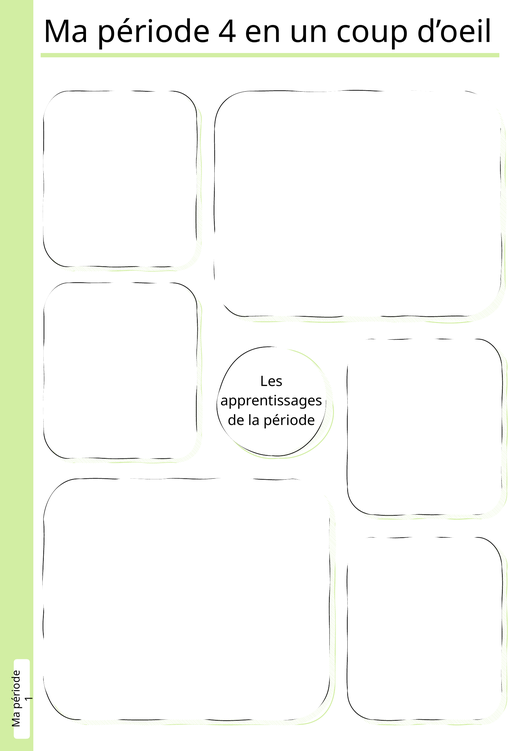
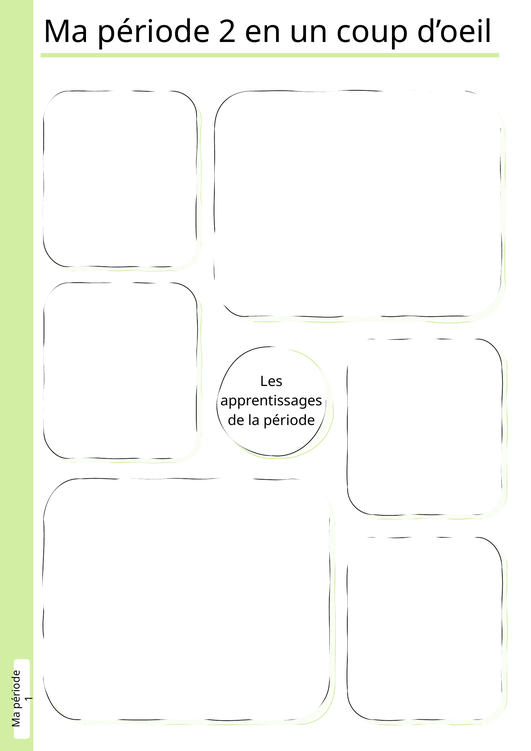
4: 4 -> 2
